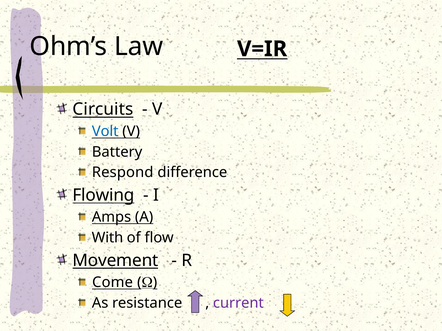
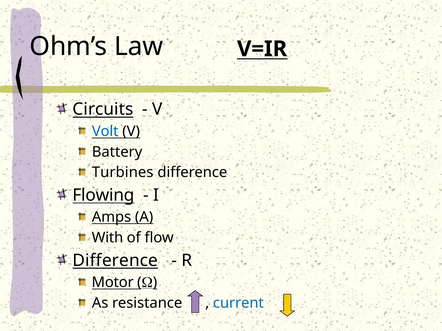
Respond: Respond -> Turbines
Movement at (115, 261): Movement -> Difference
Come: Come -> Motor
current colour: purple -> blue
